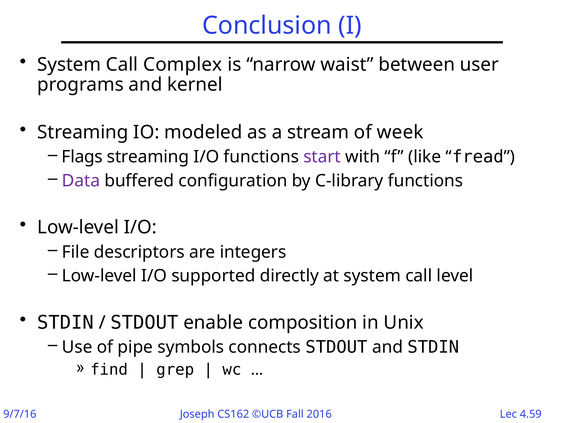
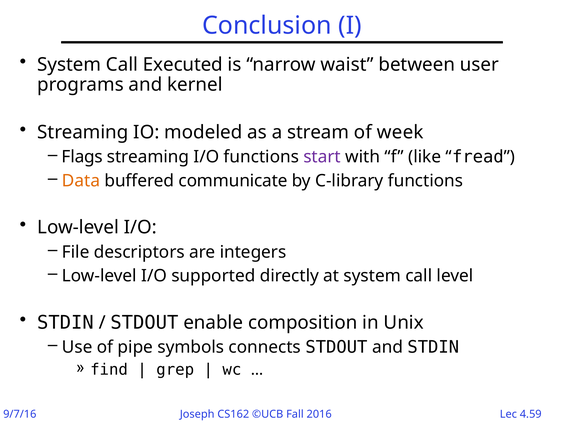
Complex: Complex -> Executed
Data colour: purple -> orange
configuration: configuration -> communicate
